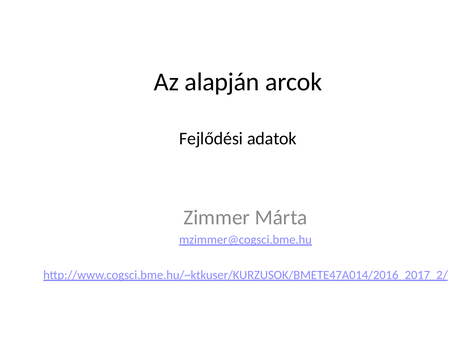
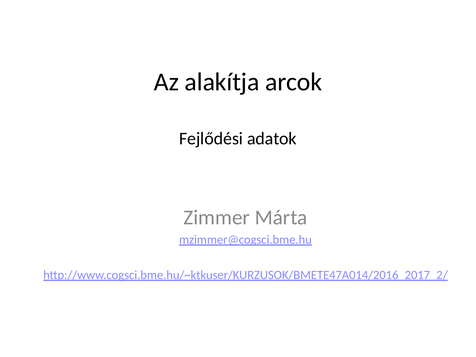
alapján: alapján -> alakítja
